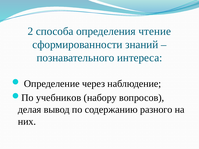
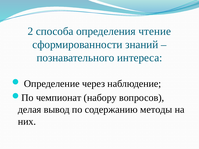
учебников: учебников -> чемпионат
разного: разного -> методы
